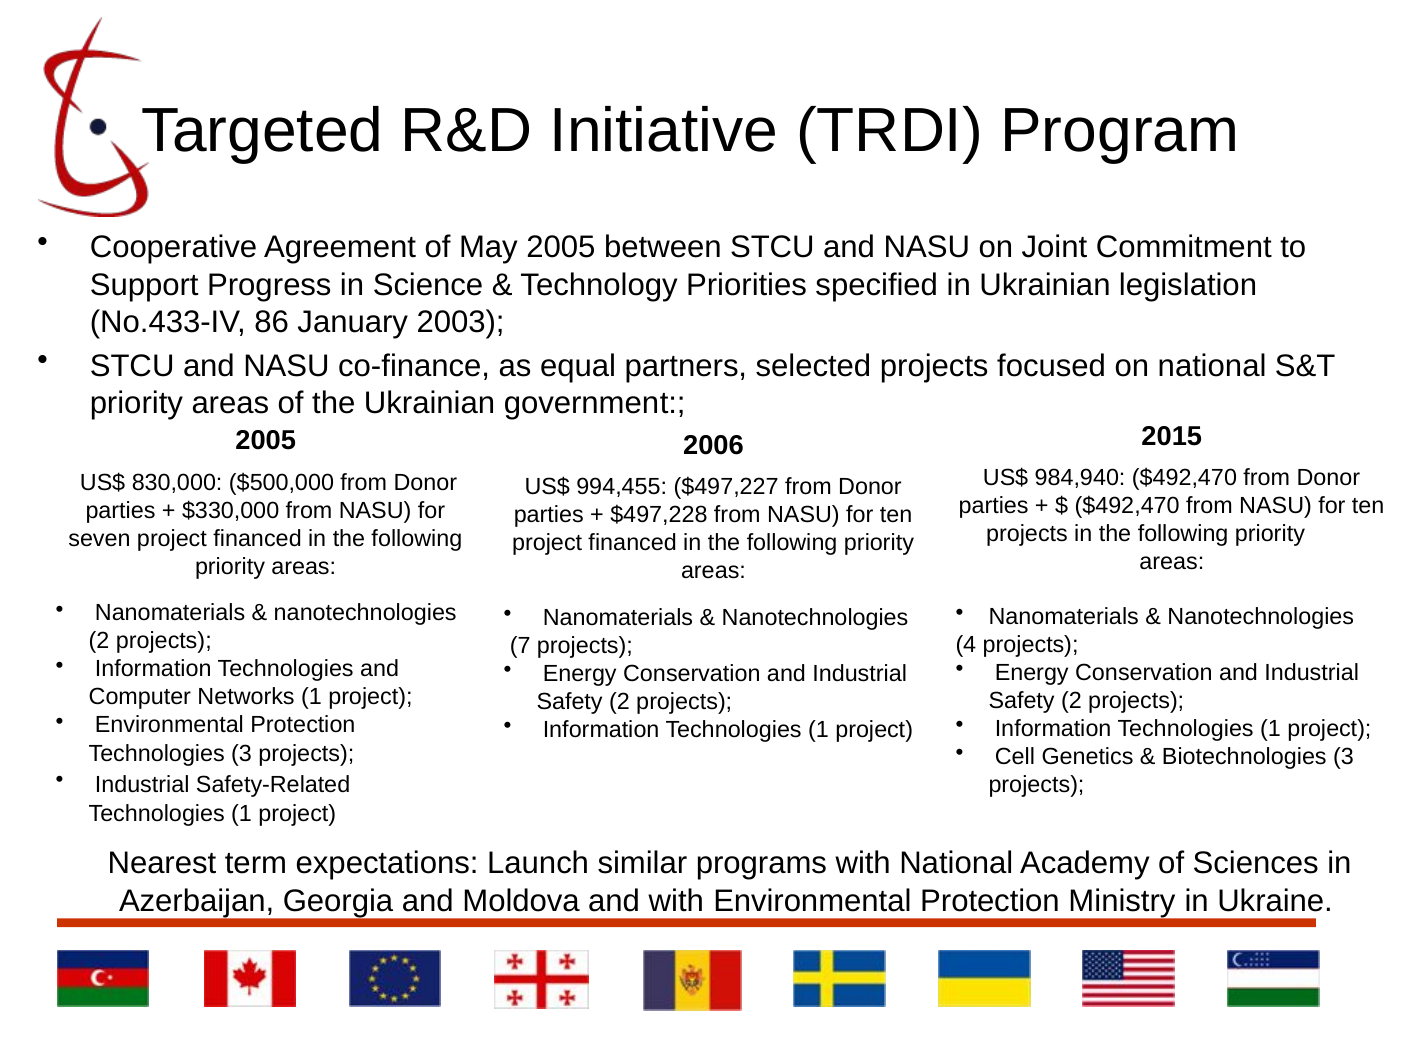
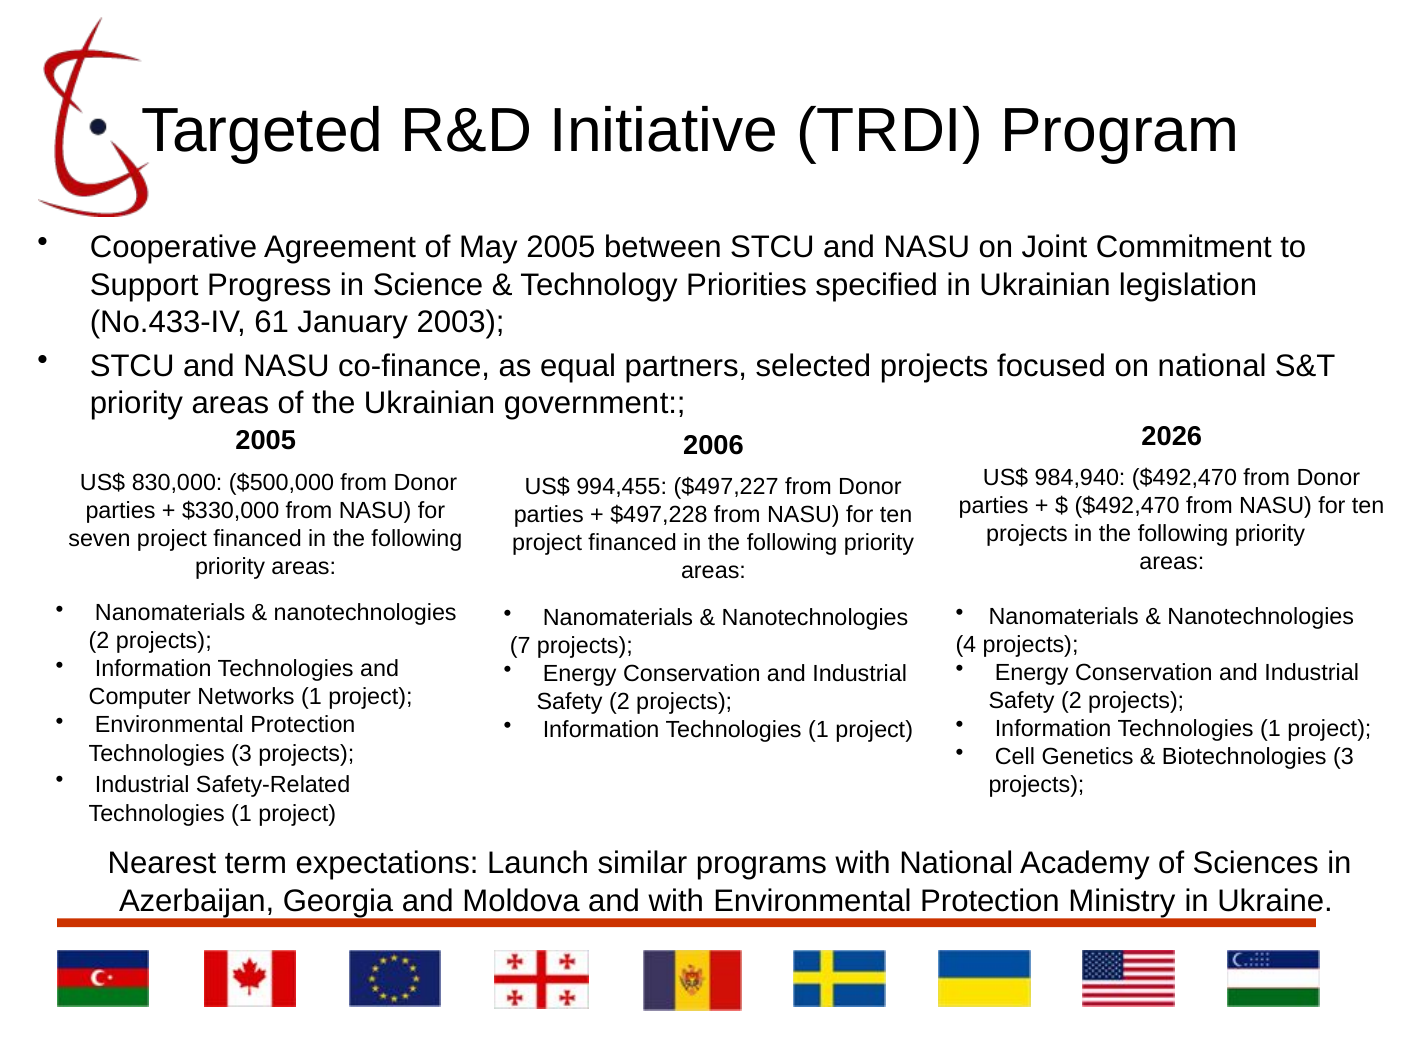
86: 86 -> 61
2015: 2015 -> 2026
